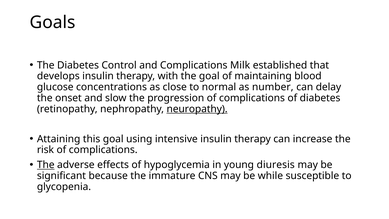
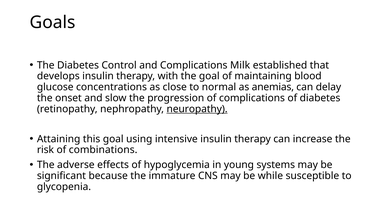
number: number -> anemias
risk of complications: complications -> combinations
The at (46, 165) underline: present -> none
diuresis: diuresis -> systems
